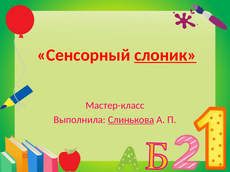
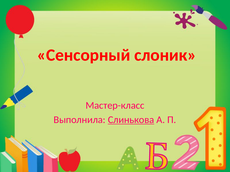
слоник underline: present -> none
